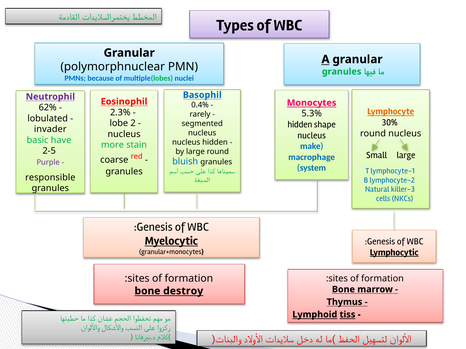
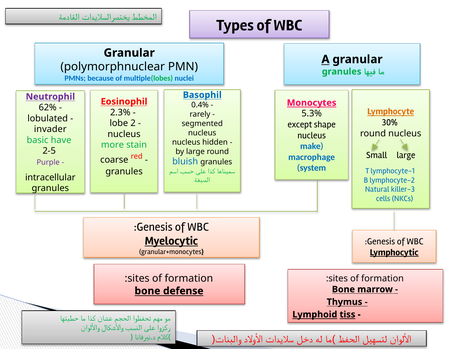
hidden at (300, 125): hidden -> except
responsible: responsible -> intracellular
destroy: destroy -> defense
